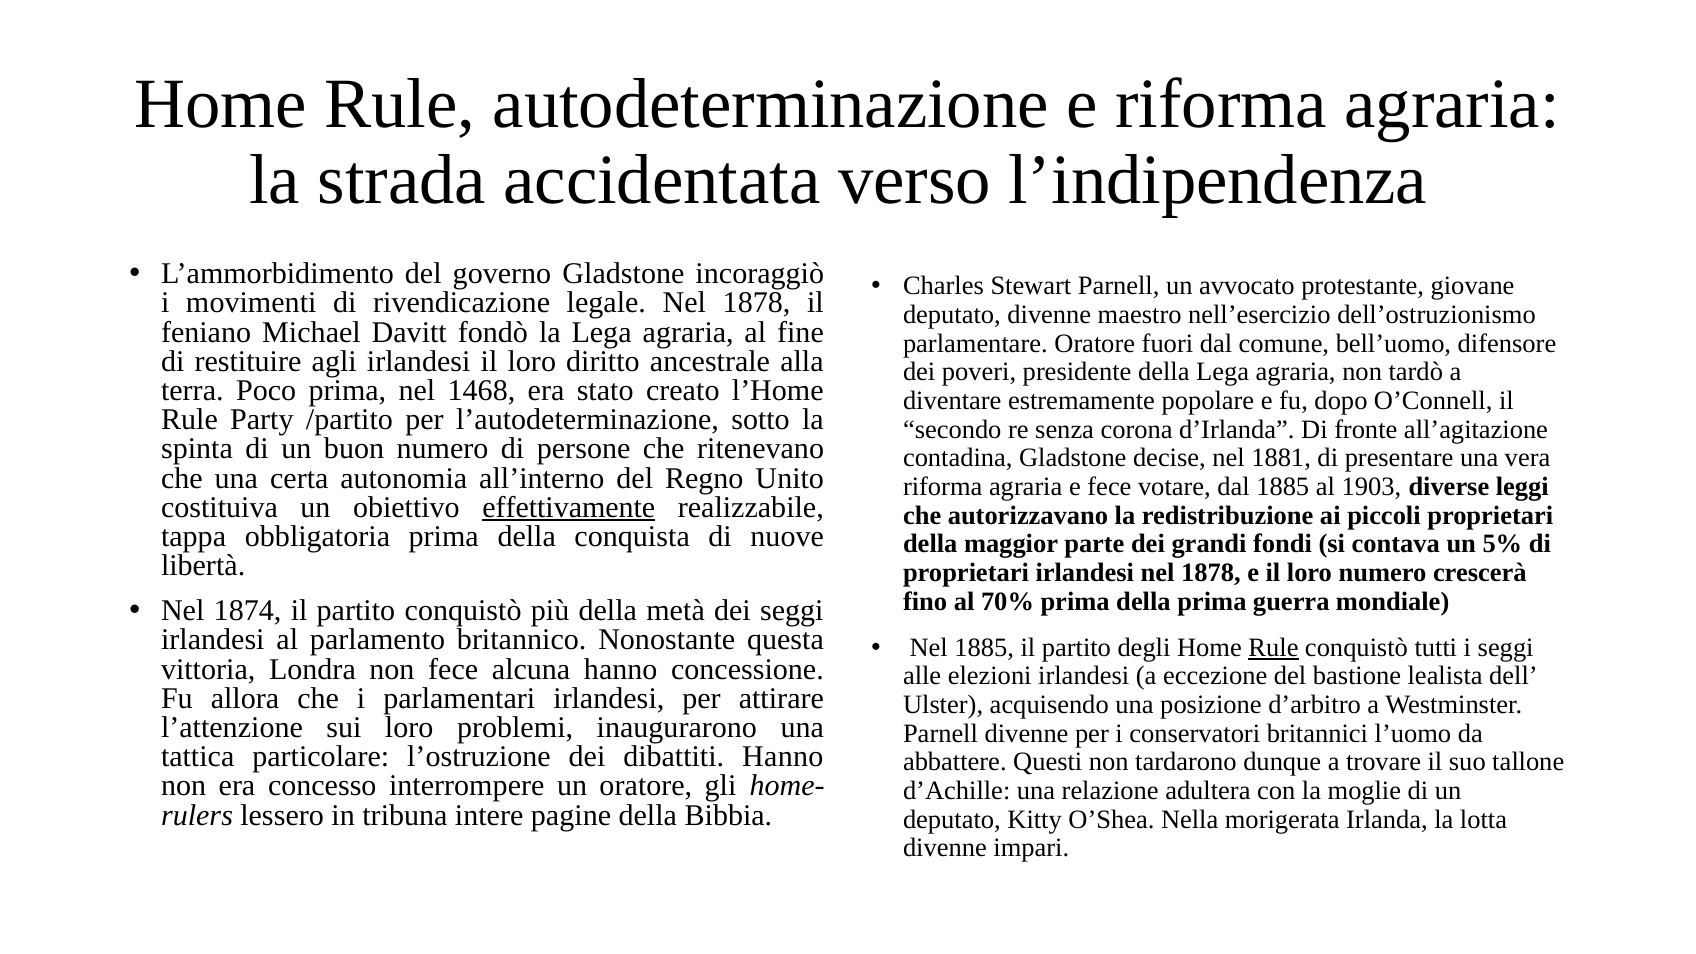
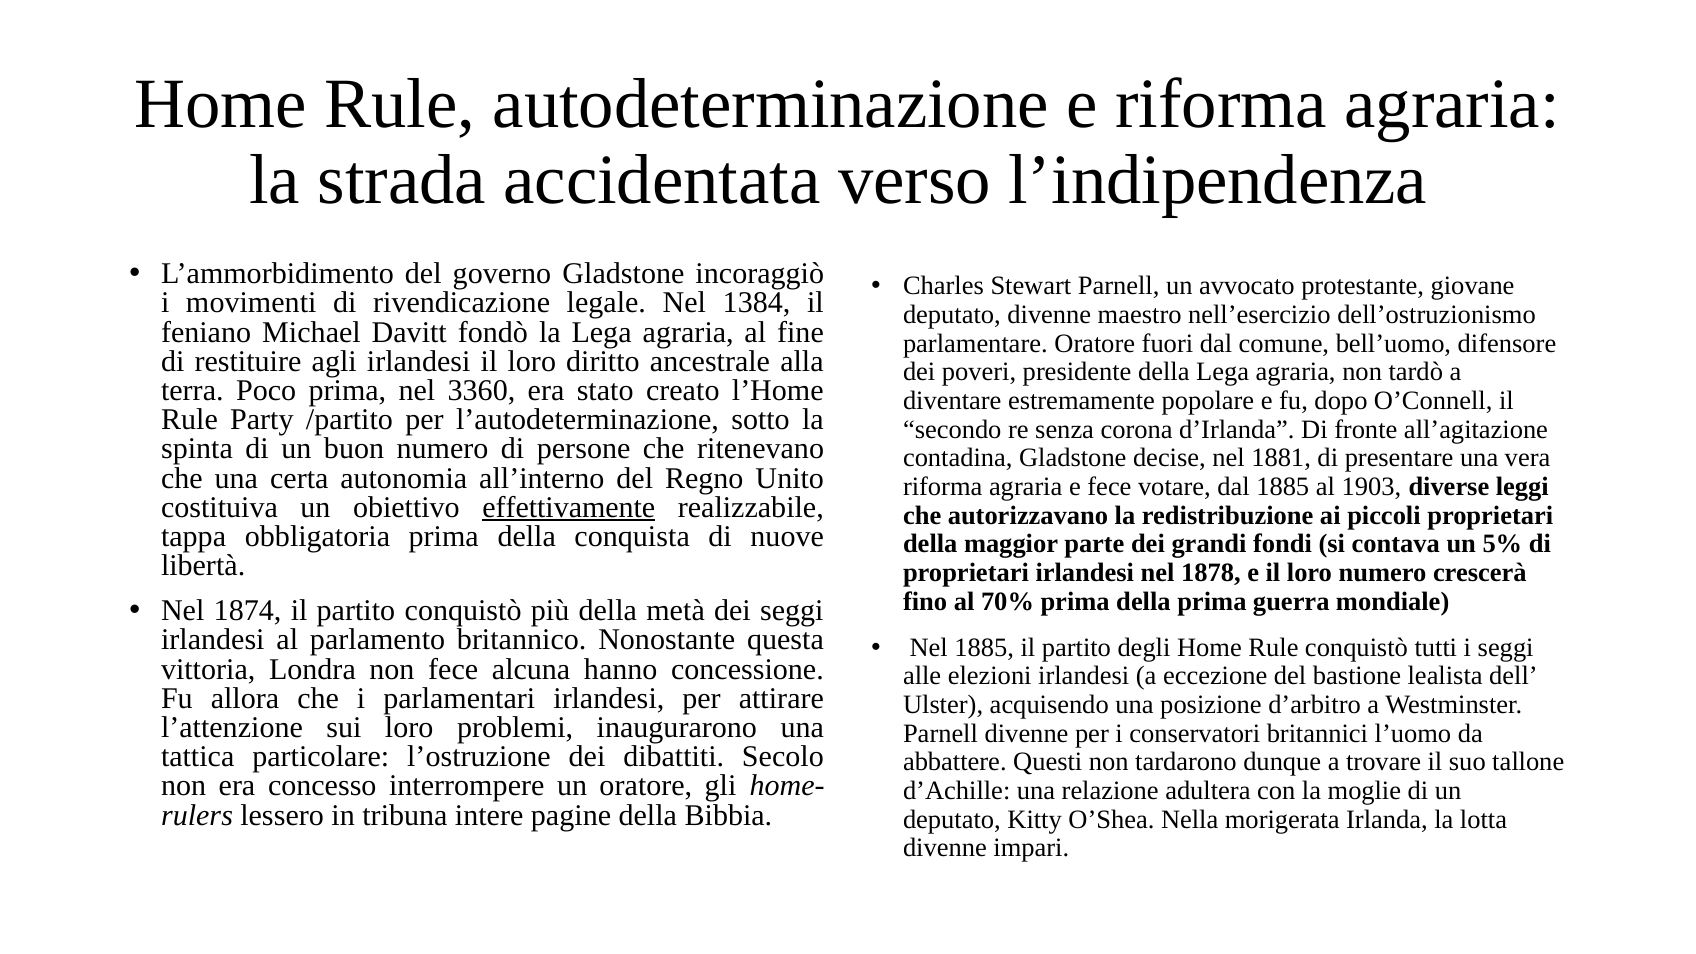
legale Nel 1878: 1878 -> 1384
1468: 1468 -> 3360
Rule at (1273, 648) underline: present -> none
dibattiti Hanno: Hanno -> Secolo
